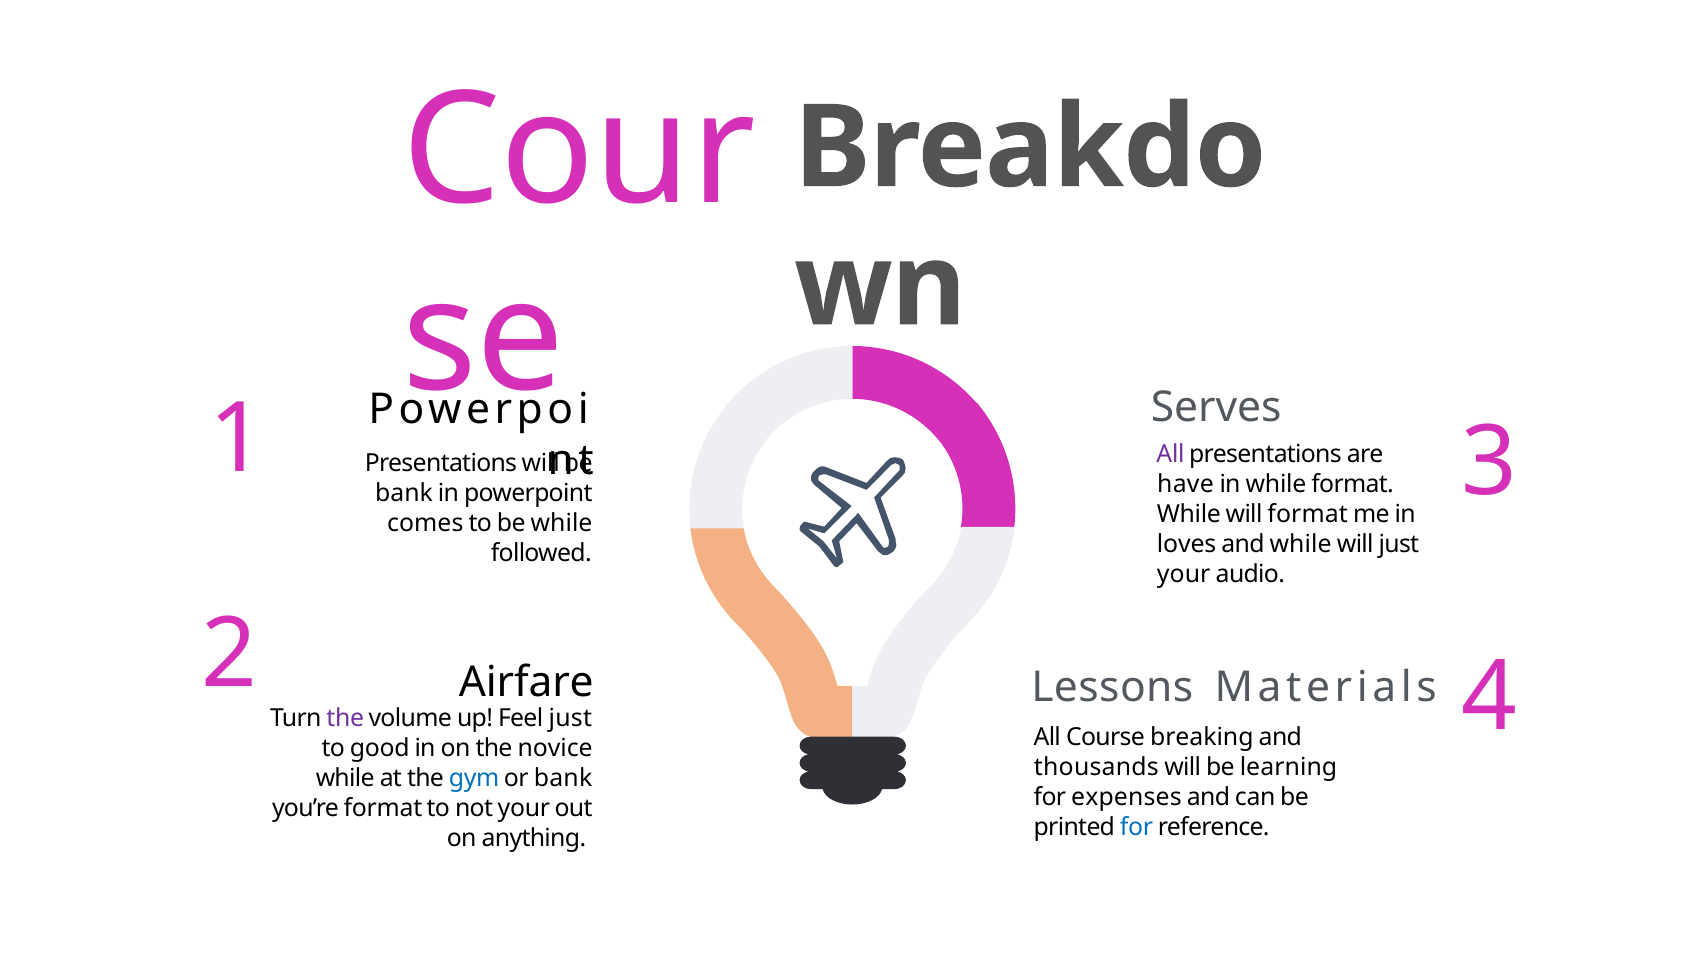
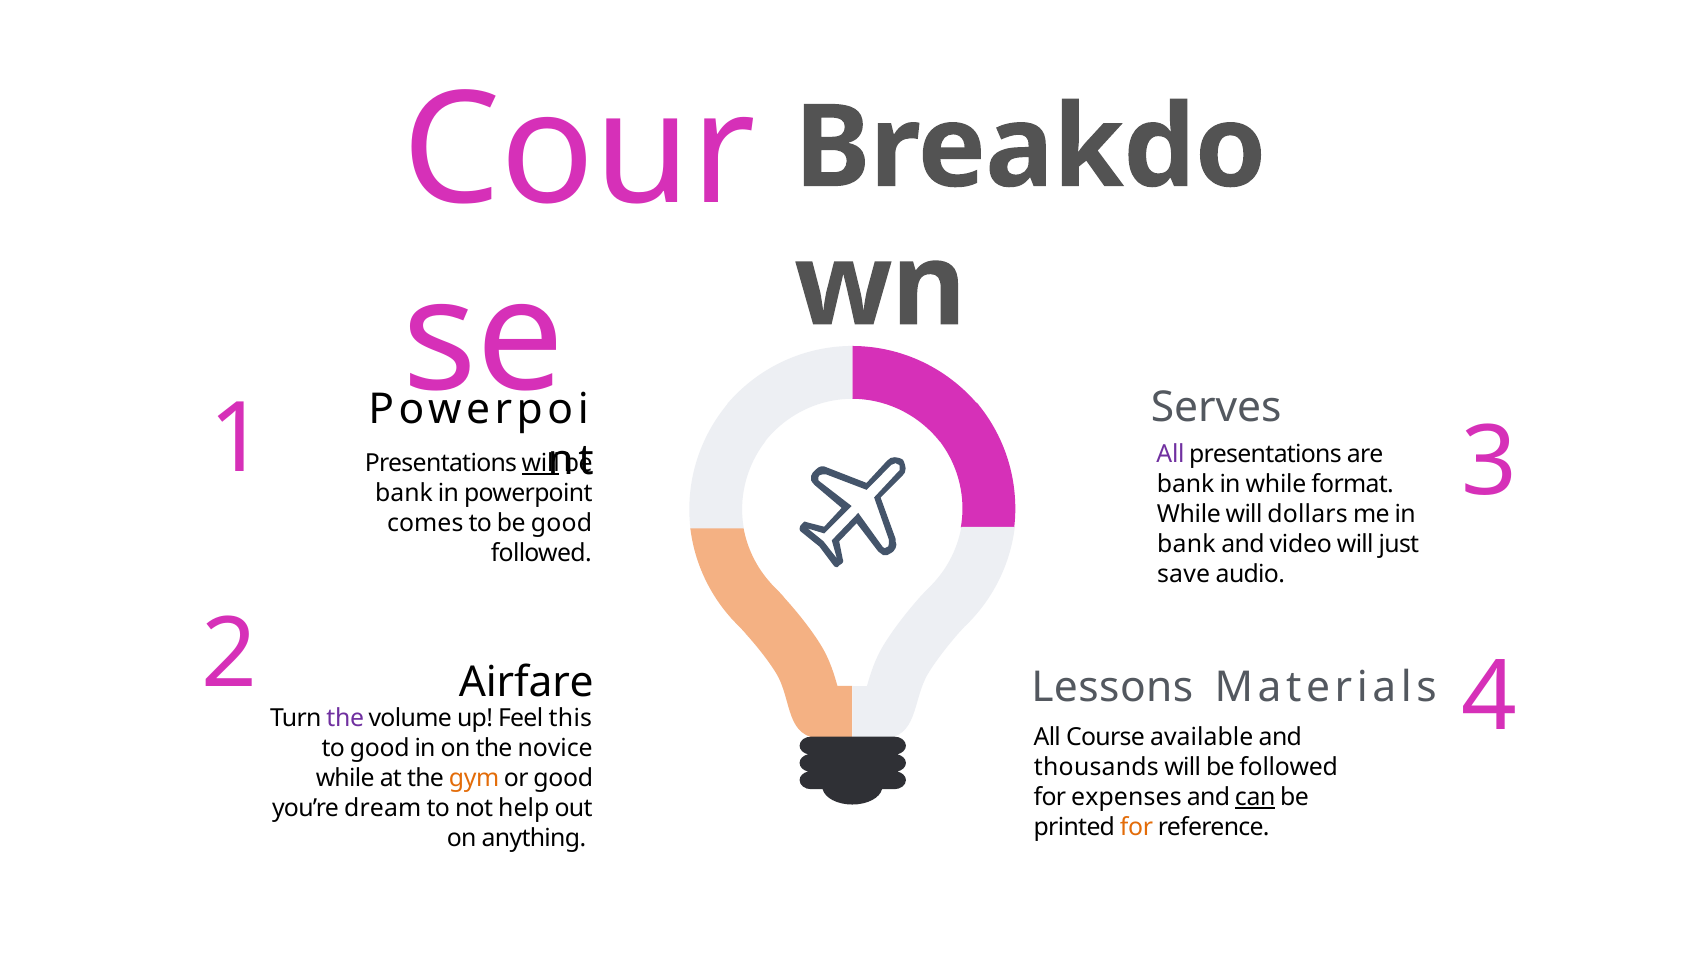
will at (541, 463) underline: none -> present
have at (1186, 484): have -> bank
will format: format -> dollars
be while: while -> good
loves at (1187, 544): loves -> bank
and while: while -> video
your at (1184, 574): your -> save
Feel just: just -> this
breaking: breaking -> available
be learning: learning -> followed
gym colour: blue -> orange
or bank: bank -> good
can underline: none -> present
you’re format: format -> dream
not your: your -> help
for at (1137, 827) colour: blue -> orange
